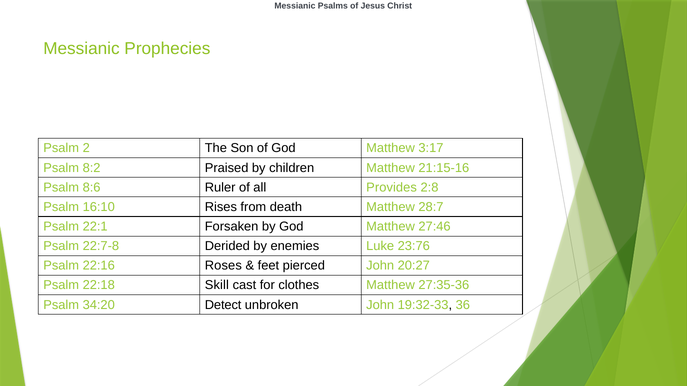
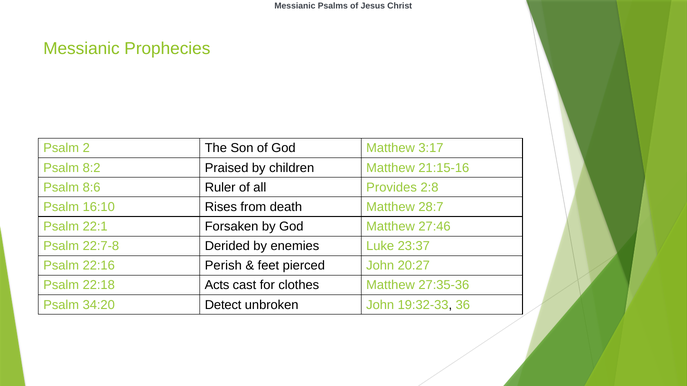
23:76: 23:76 -> 23:37
Roses: Roses -> Perish
Skill: Skill -> Acts
